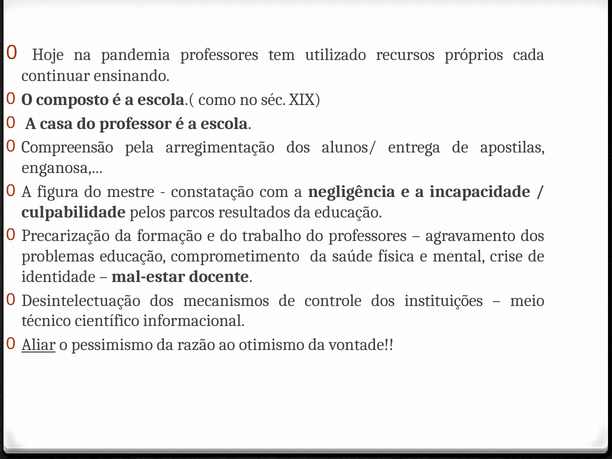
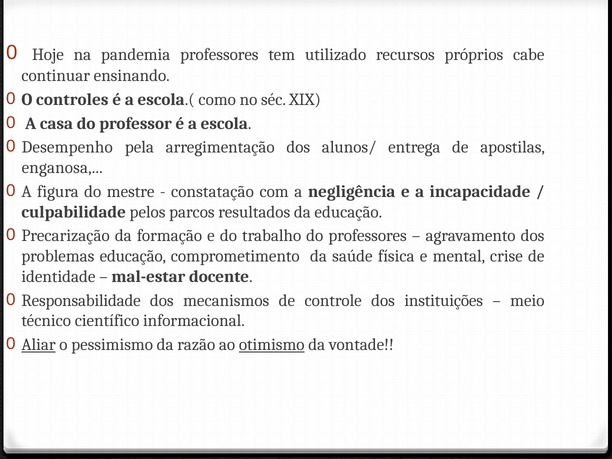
cada: cada -> cabe
composto: composto -> controles
Compreensão: Compreensão -> Desempenho
Desintelectuação: Desintelectuação -> Responsabilidade
otimismo underline: none -> present
